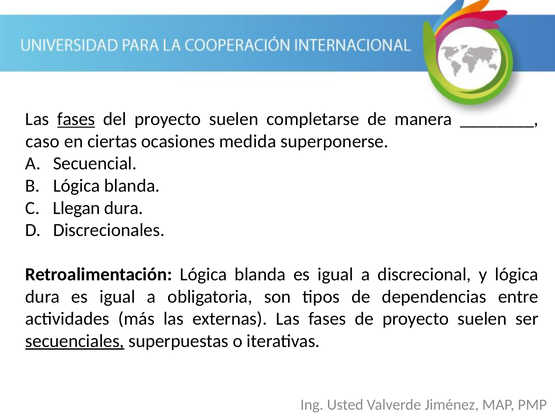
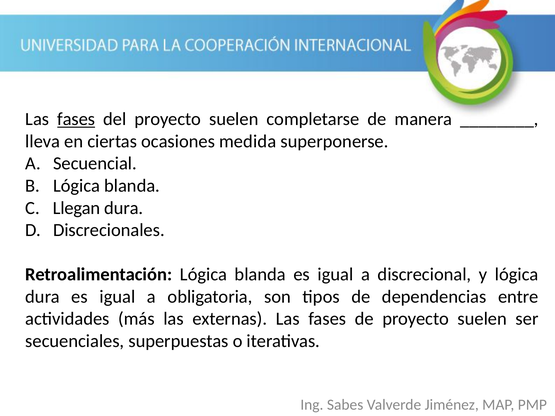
caso: caso -> lleva
secuenciales underline: present -> none
Usted: Usted -> Sabes
